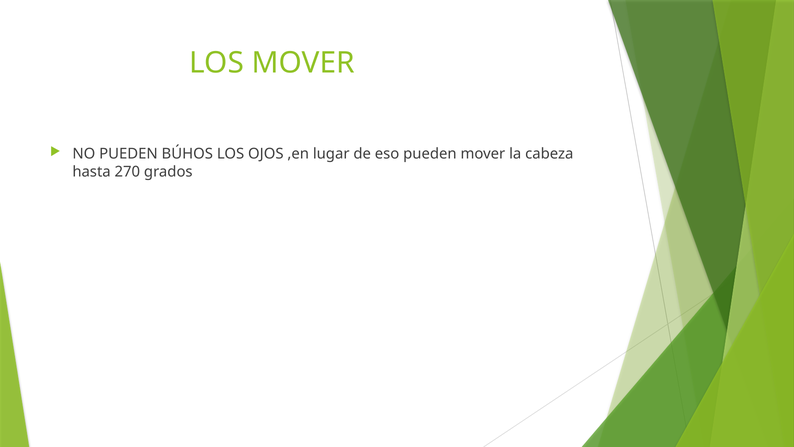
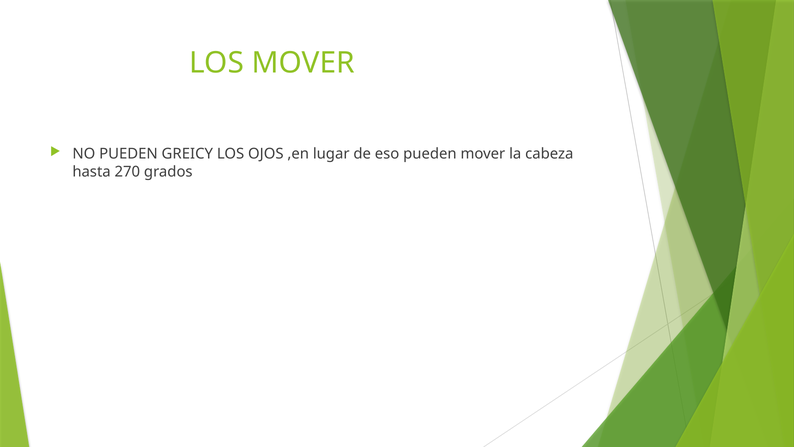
BÚHOS: BÚHOS -> GREICY
